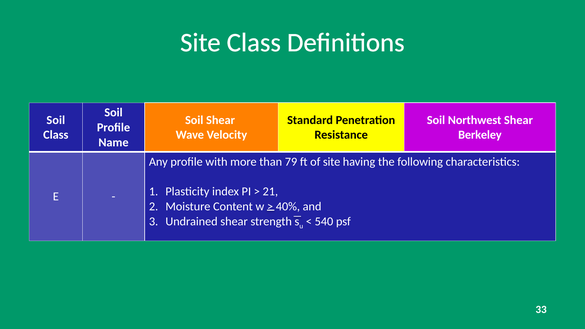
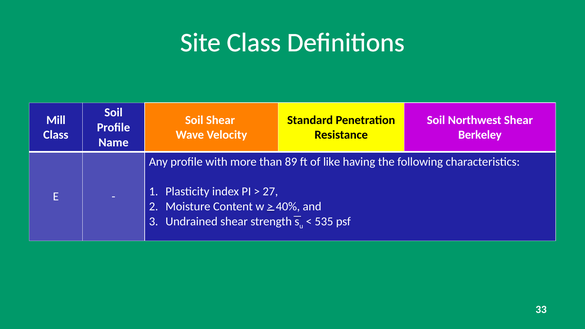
Soil at (56, 120): Soil -> Mill
79: 79 -> 89
of site: site -> like
21: 21 -> 27
540: 540 -> 535
